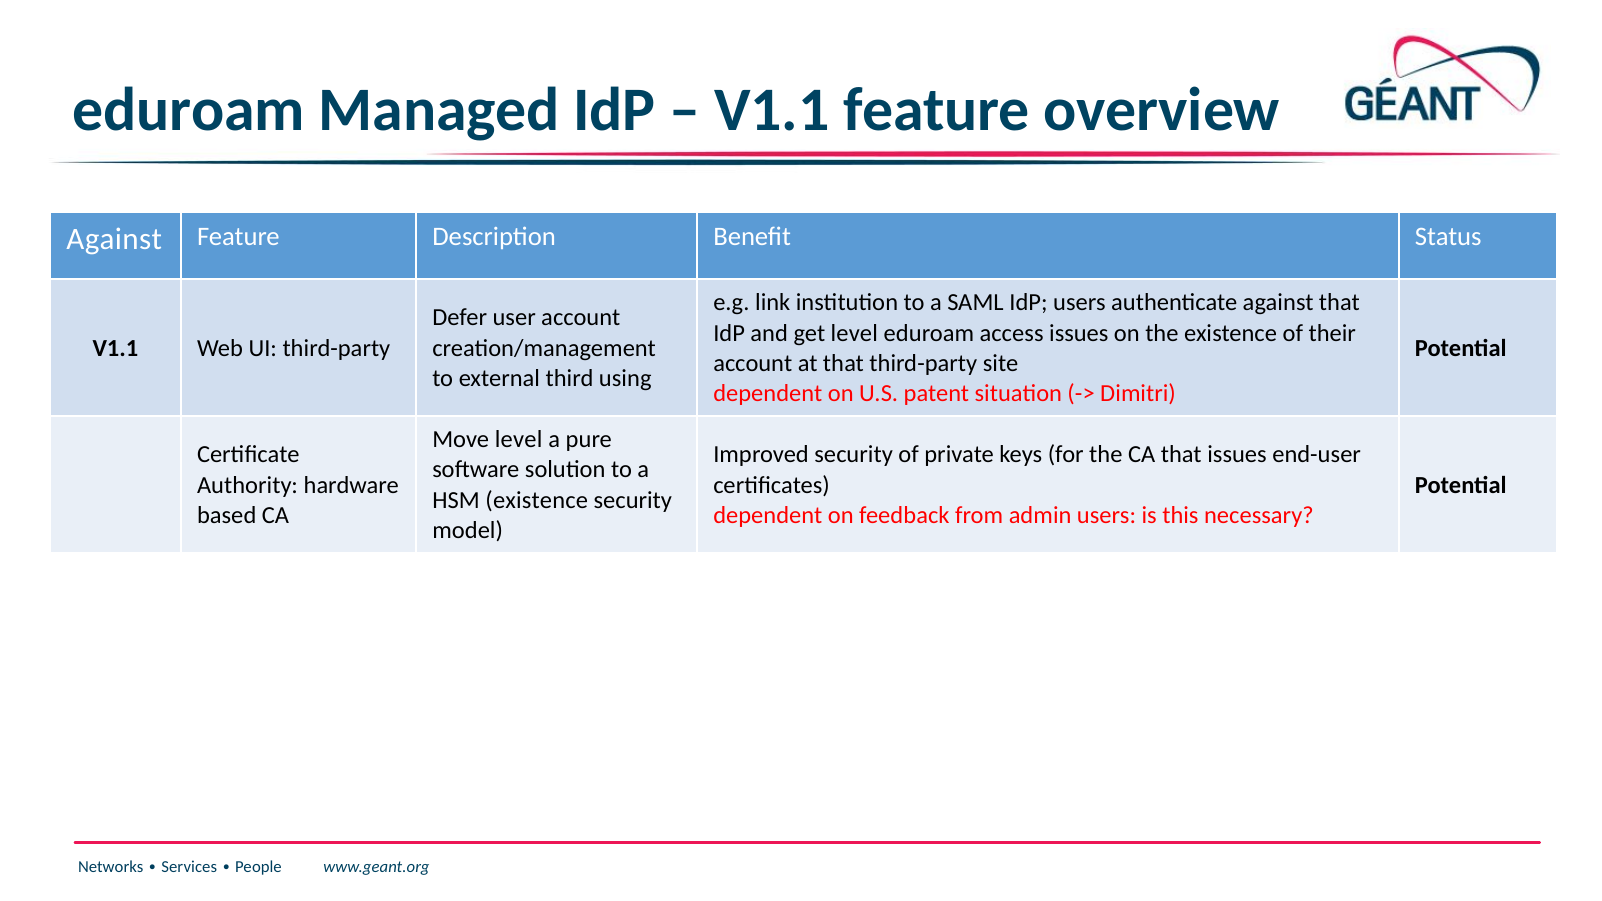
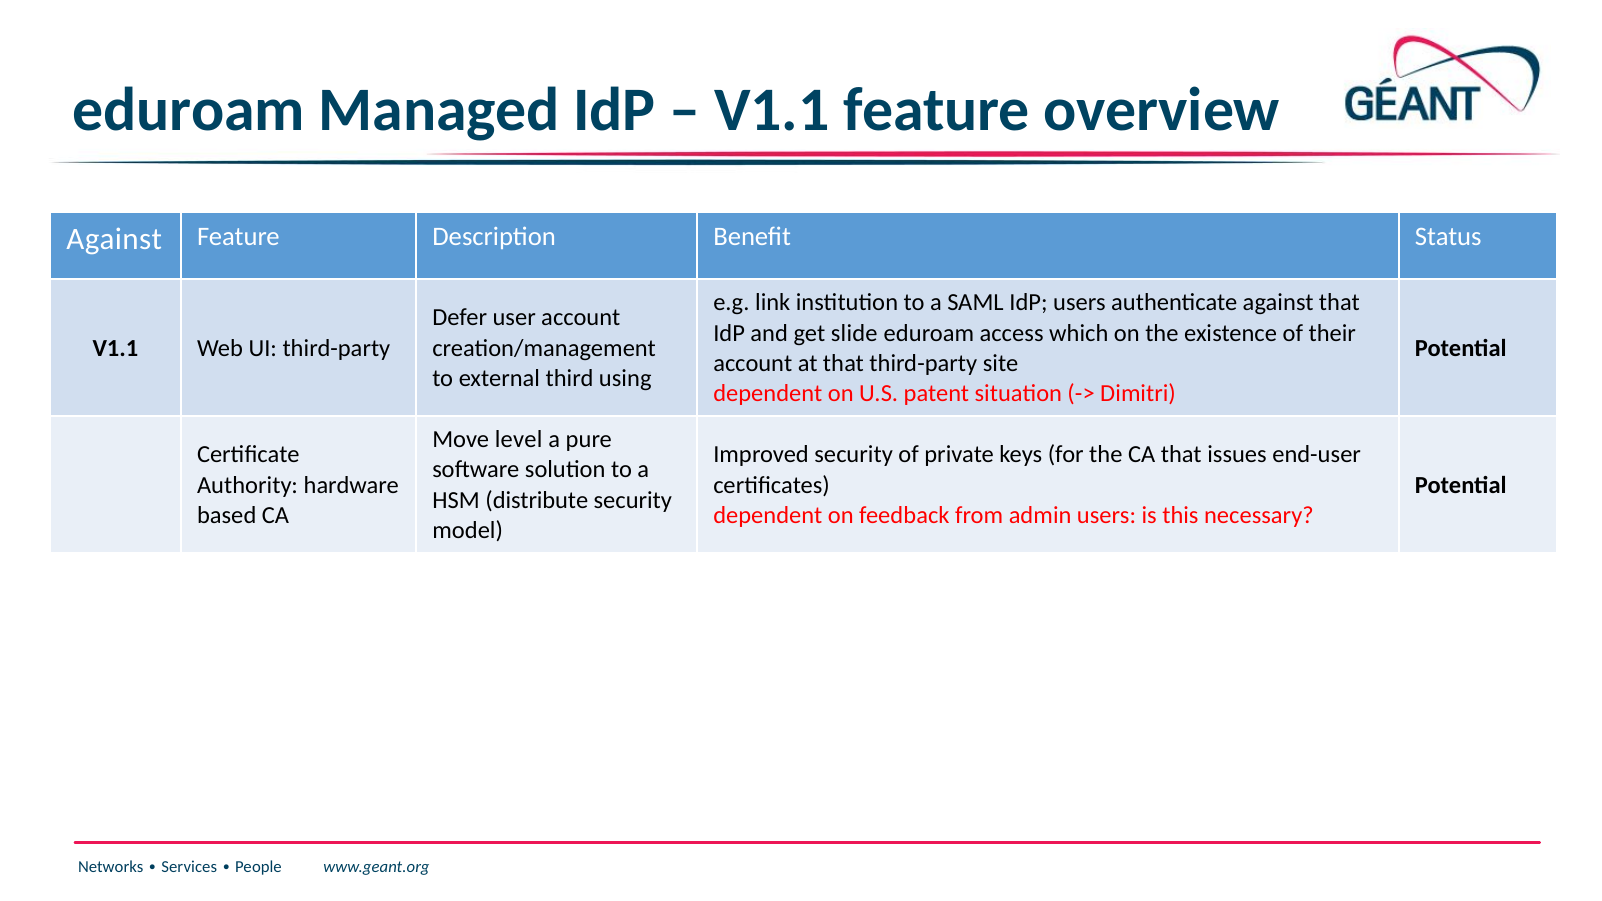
get level: level -> slide
access issues: issues -> which
HSM existence: existence -> distribute
